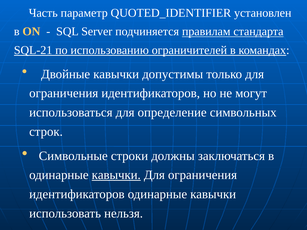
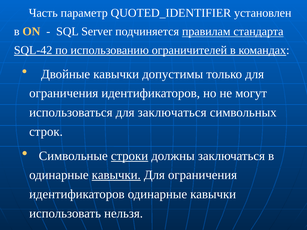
SQL-21: SQL-21 -> SQL-42
для определение: определение -> заключаться
строки underline: none -> present
